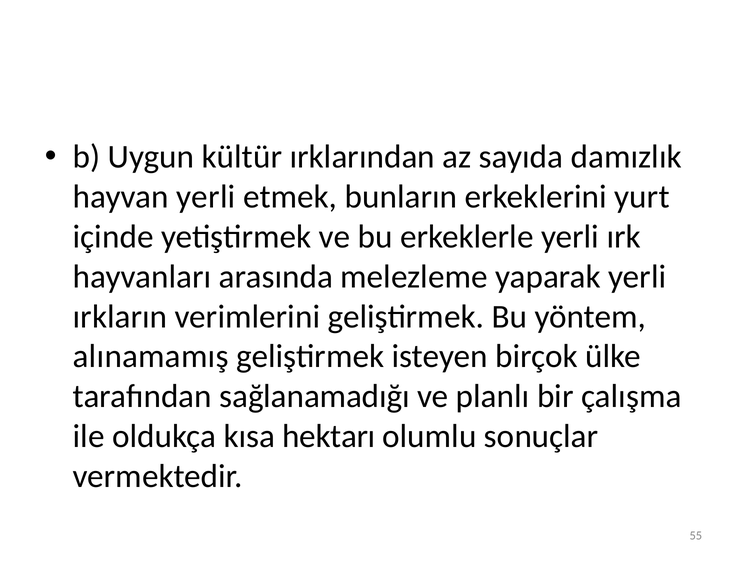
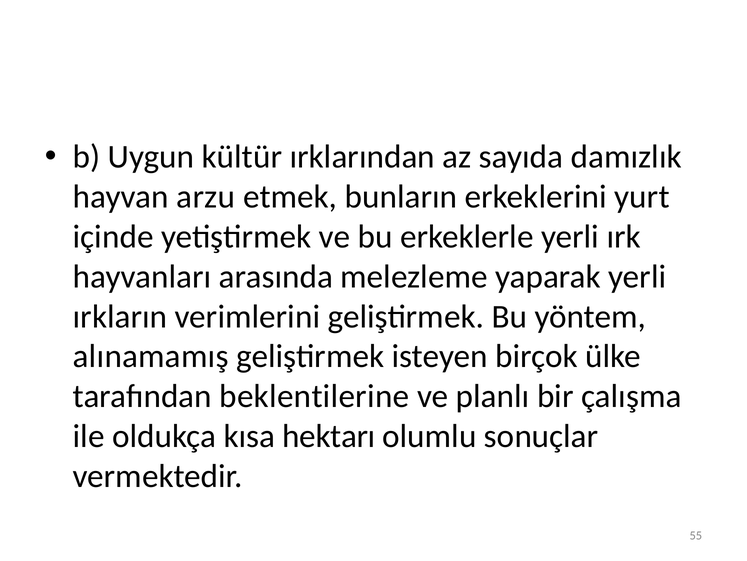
hayvan yerli: yerli -> arzu
sağlanamadığı: sağlanamadığı -> beklentilerine
